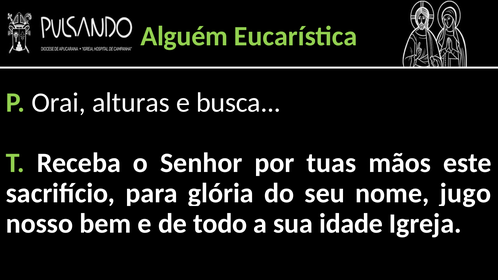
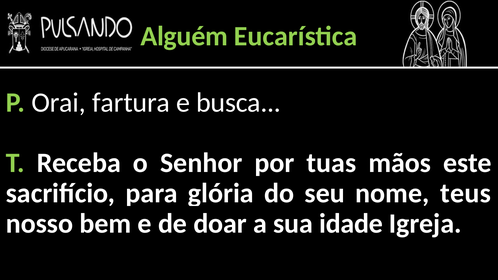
alturas: alturas -> fartura
jugo: jugo -> teus
todo: todo -> doar
